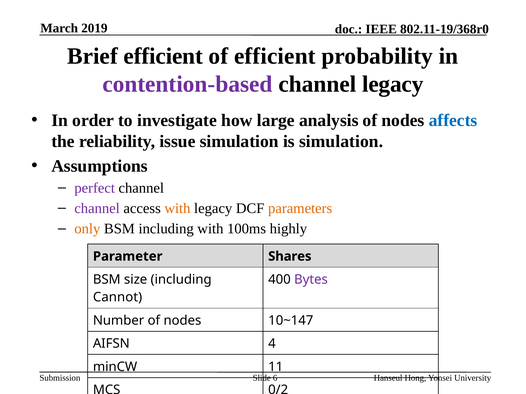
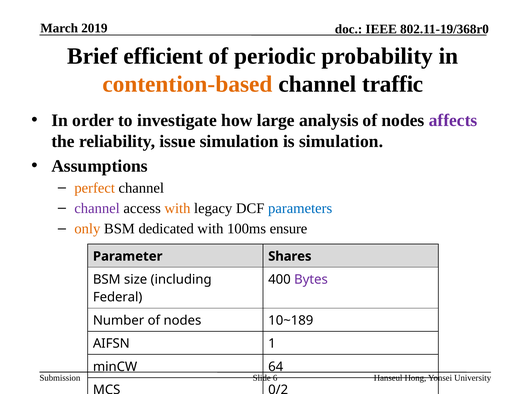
of efficient: efficient -> periodic
contention-based colour: purple -> orange
channel legacy: legacy -> traffic
affects colour: blue -> purple
perfect colour: purple -> orange
parameters colour: orange -> blue
BSM including: including -> dedicated
highly: highly -> ensure
Cannot: Cannot -> Federal
10~147: 10~147 -> 10~189
4: 4 -> 1
11: 11 -> 64
